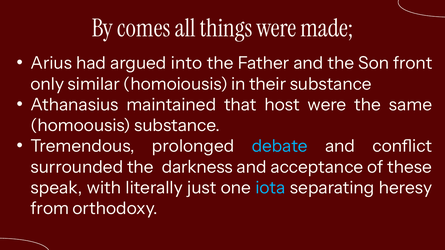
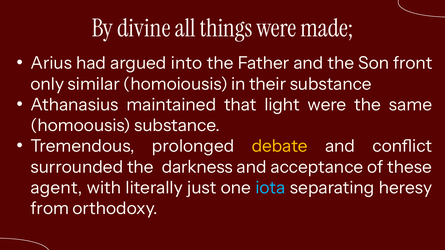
comes: comes -> divine
host: host -> light
debate colour: light blue -> yellow
speak: speak -> agent
